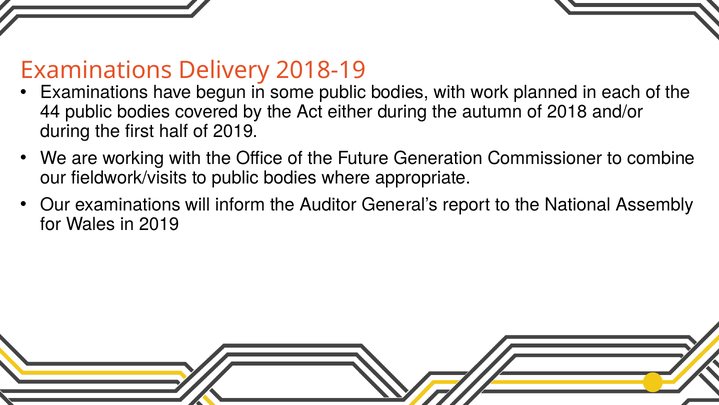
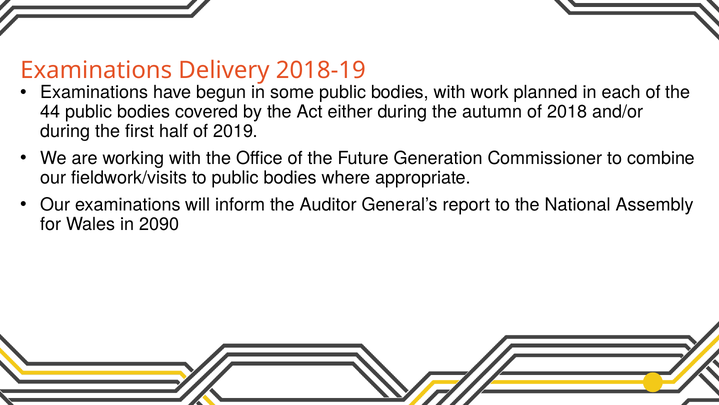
in 2019: 2019 -> 2090
